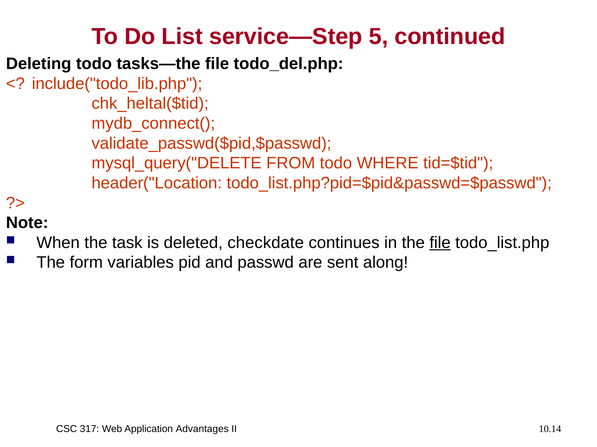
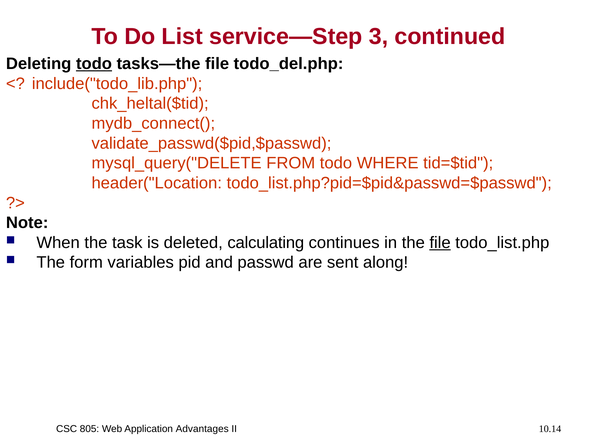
5: 5 -> 3
todo at (94, 64) underline: none -> present
checkdate: checkdate -> calculating
317: 317 -> 805
